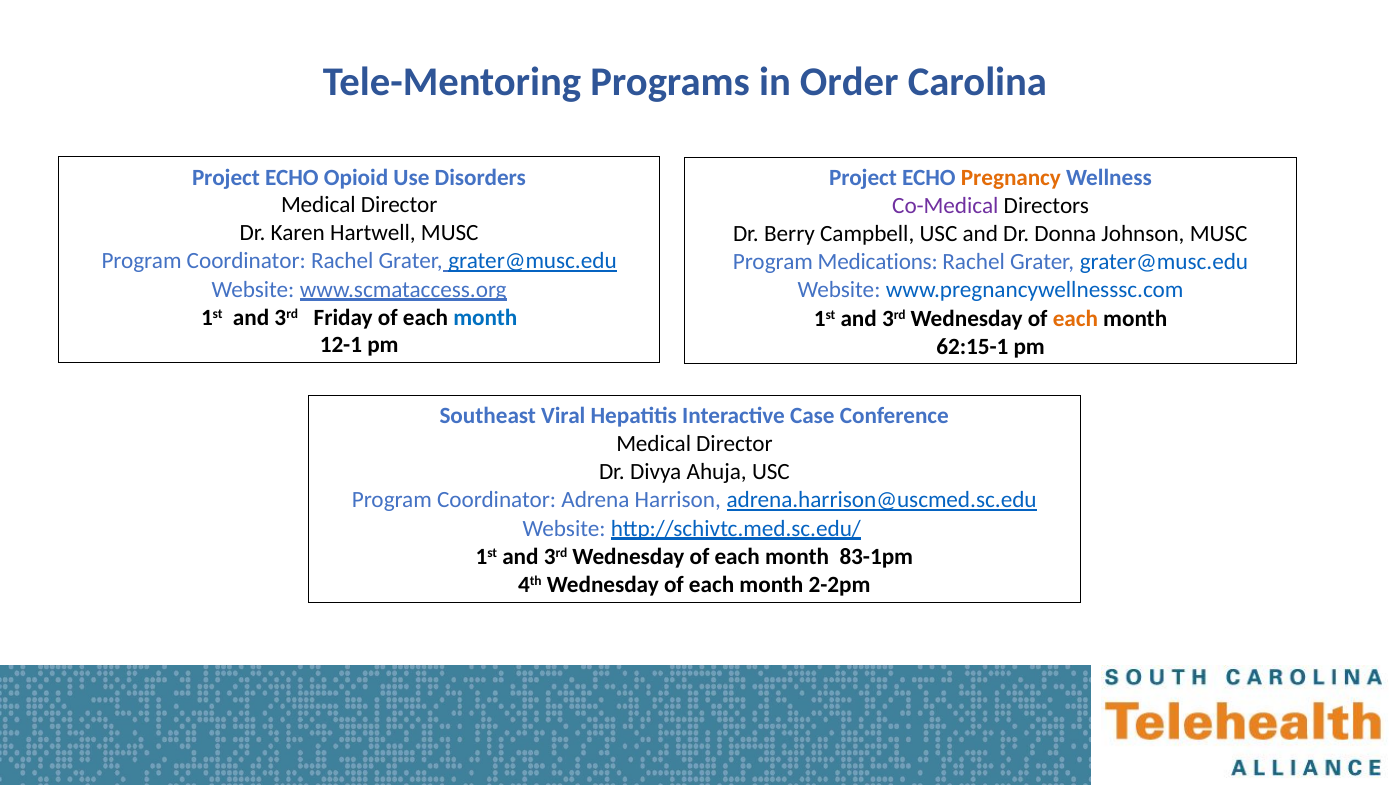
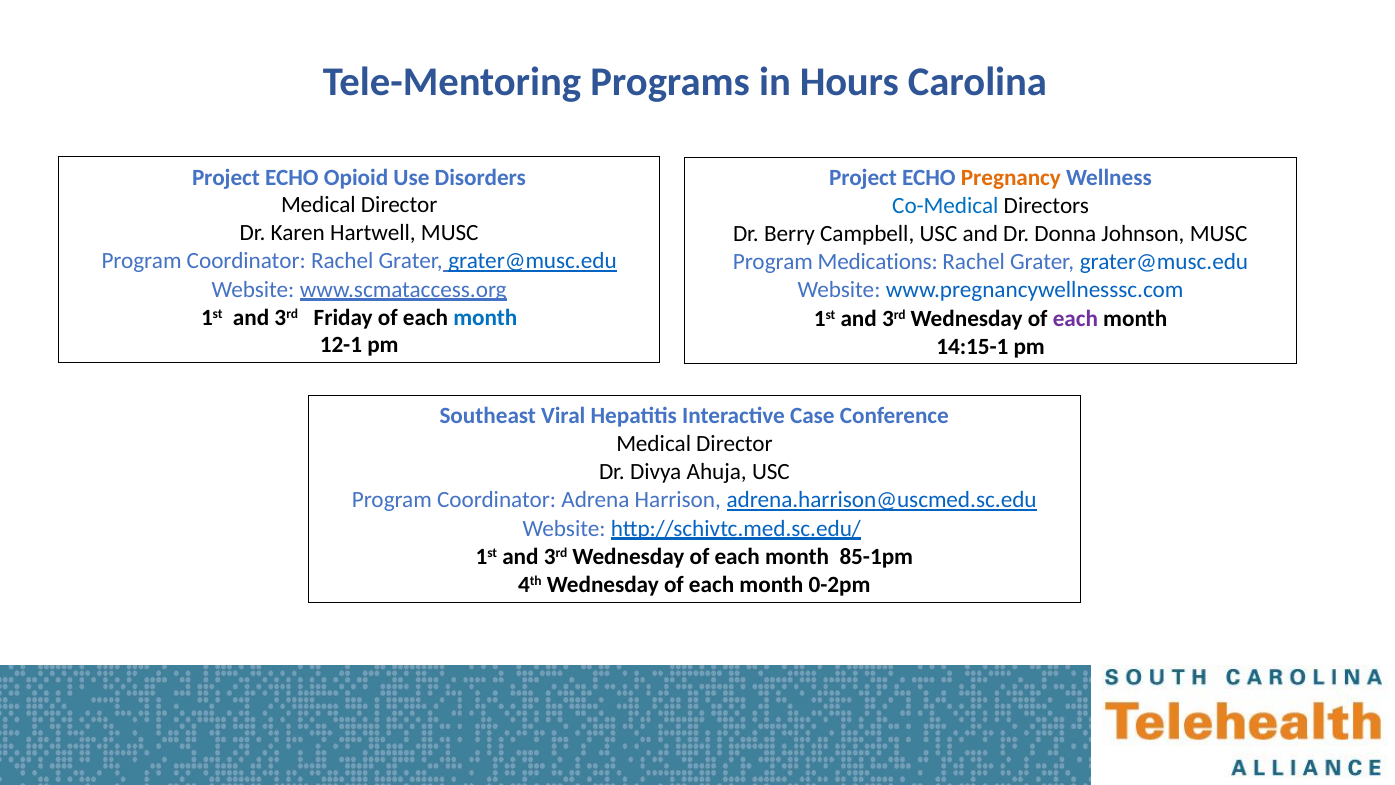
Order: Order -> Hours
Co-Medical colour: purple -> blue
each at (1075, 318) colour: orange -> purple
62:15-1: 62:15-1 -> 14:15-1
83-1pm: 83-1pm -> 85-1pm
2-2pm: 2-2pm -> 0-2pm
